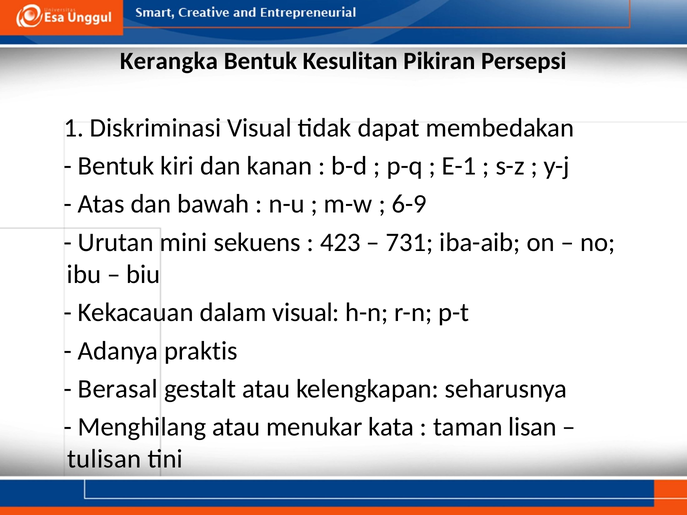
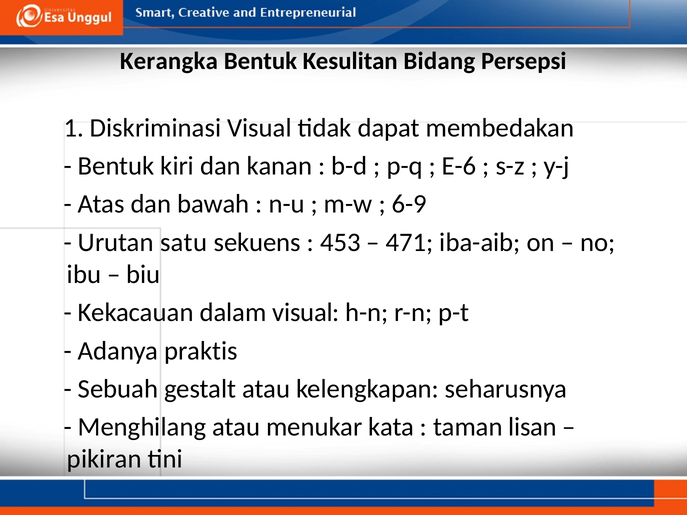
Pikiran: Pikiran -> Bidang
E-1: E-1 -> E-6
mini: mini -> satu
423: 423 -> 453
731: 731 -> 471
Berasal: Berasal -> Sebuah
tulisan: tulisan -> pikiran
